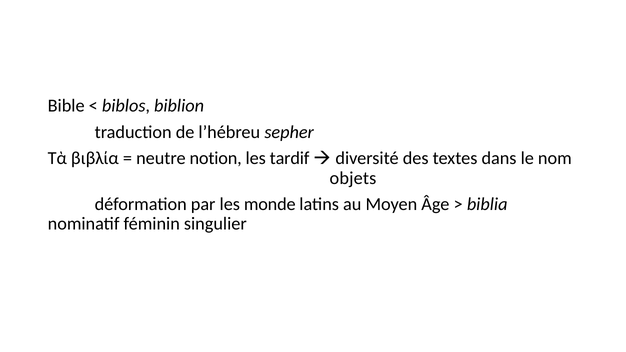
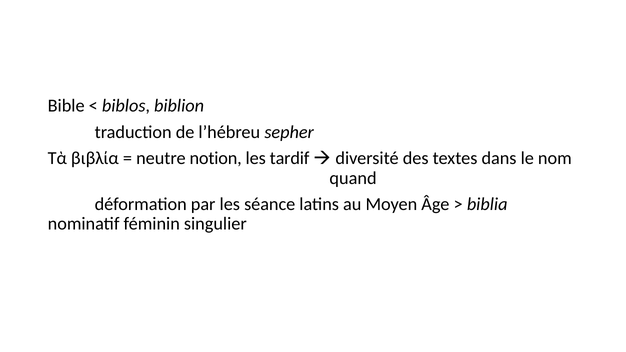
objets: objets -> quand
monde: monde -> séance
